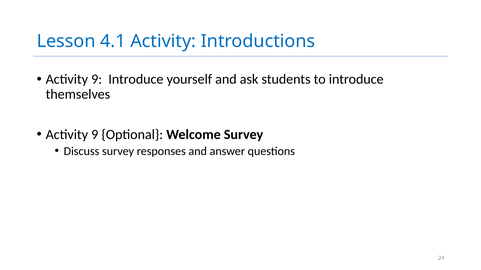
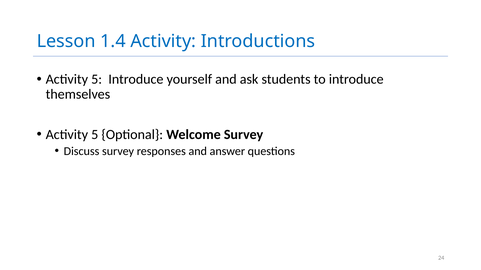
4.1: 4.1 -> 1.4
9 at (97, 79): 9 -> 5
9 at (95, 135): 9 -> 5
